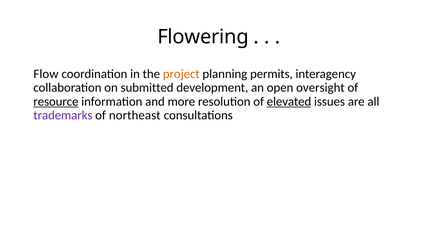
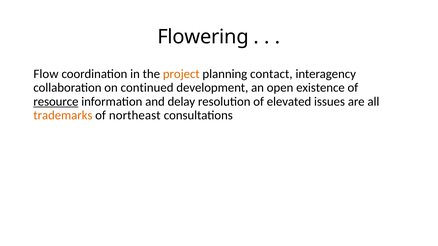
permits: permits -> contact
submitted: submitted -> continued
oversight: oversight -> existence
more: more -> delay
elevated underline: present -> none
trademarks colour: purple -> orange
